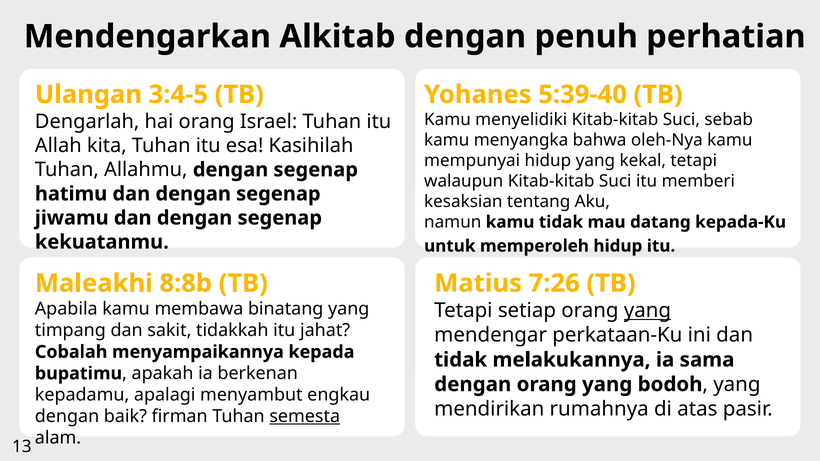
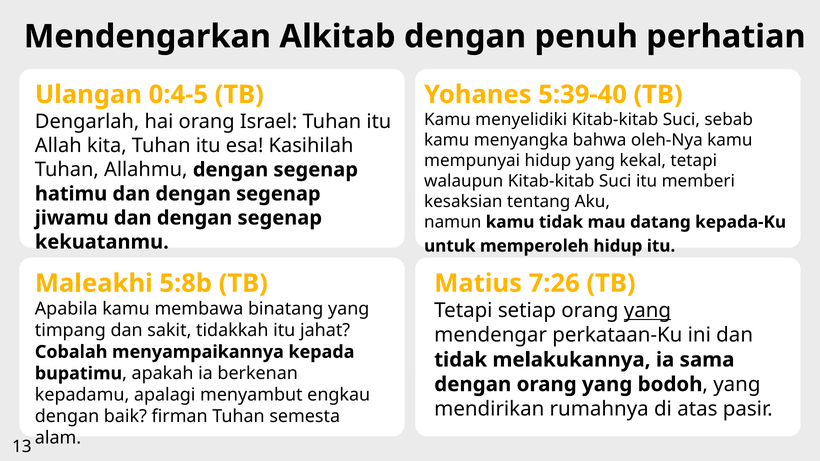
3:4-5: 3:4-5 -> 0:4-5
8:8b: 8:8b -> 5:8b
semesta underline: present -> none
